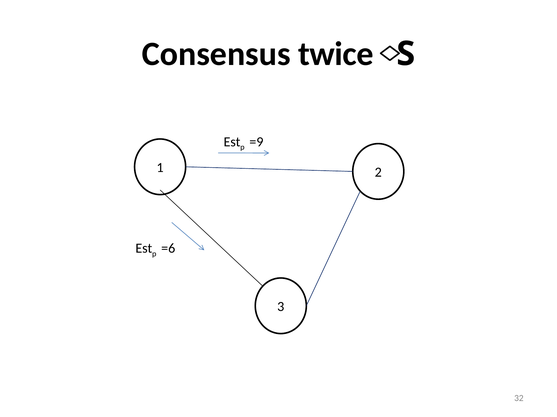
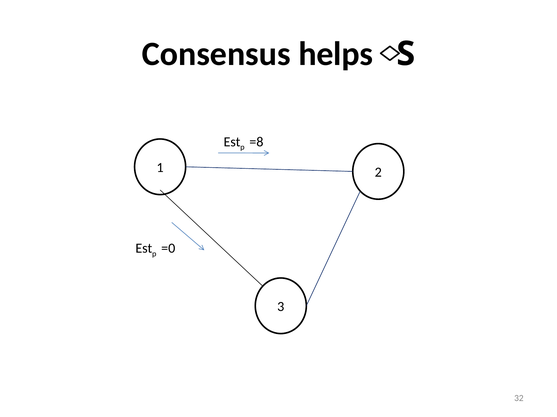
twice: twice -> helps
=9: =9 -> =8
=6: =6 -> =0
